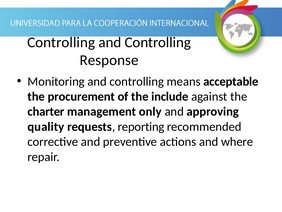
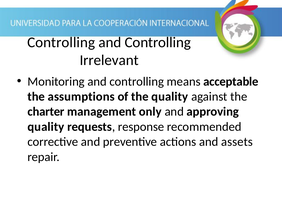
Response: Response -> Irrelevant
procurement: procurement -> assumptions
the include: include -> quality
reporting: reporting -> response
where: where -> assets
